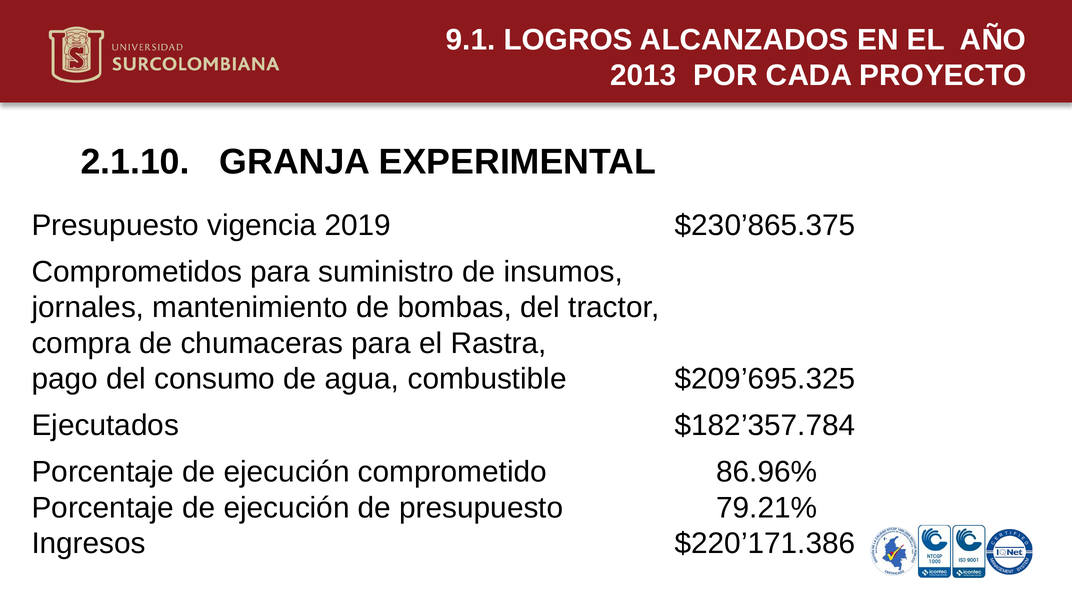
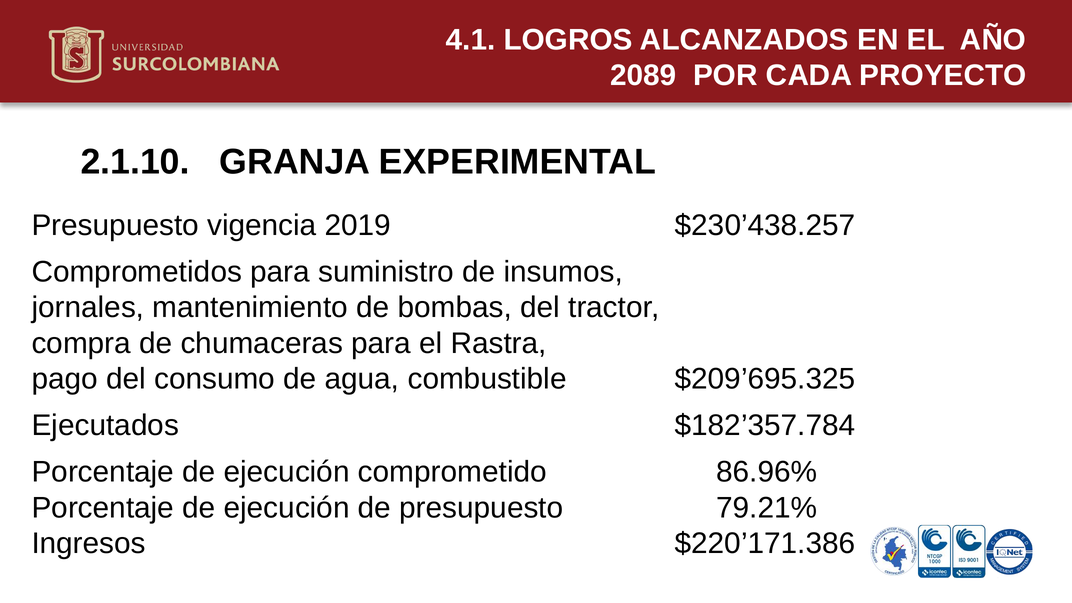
9.1: 9.1 -> 4.1
2013: 2013 -> 2089
$230’865.375: $230’865.375 -> $230’438.257
